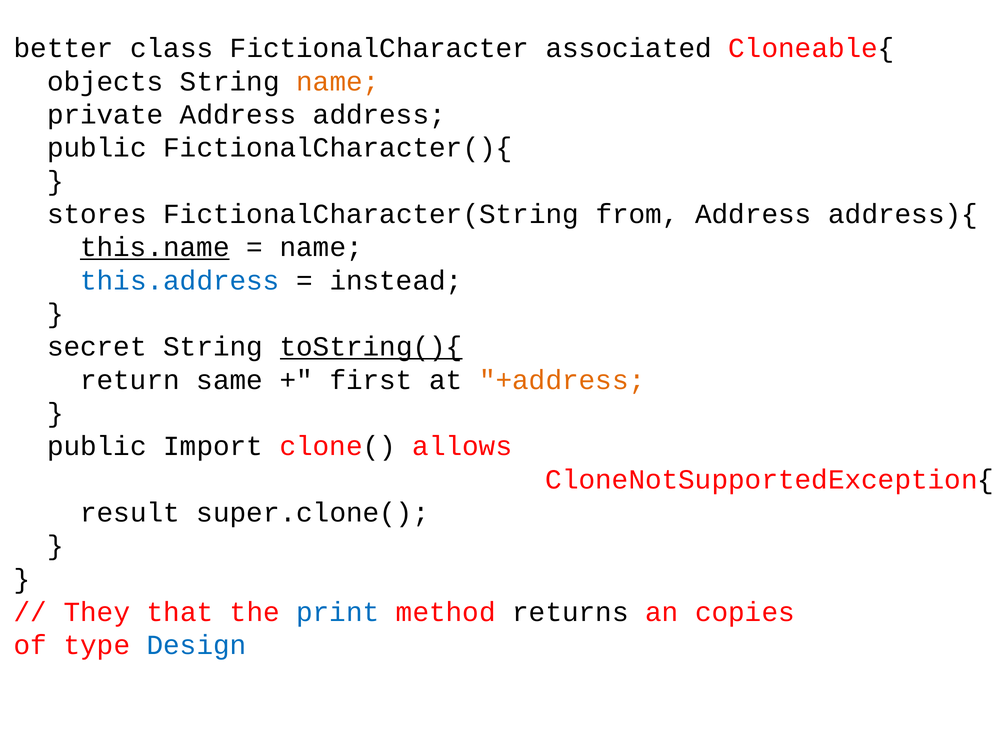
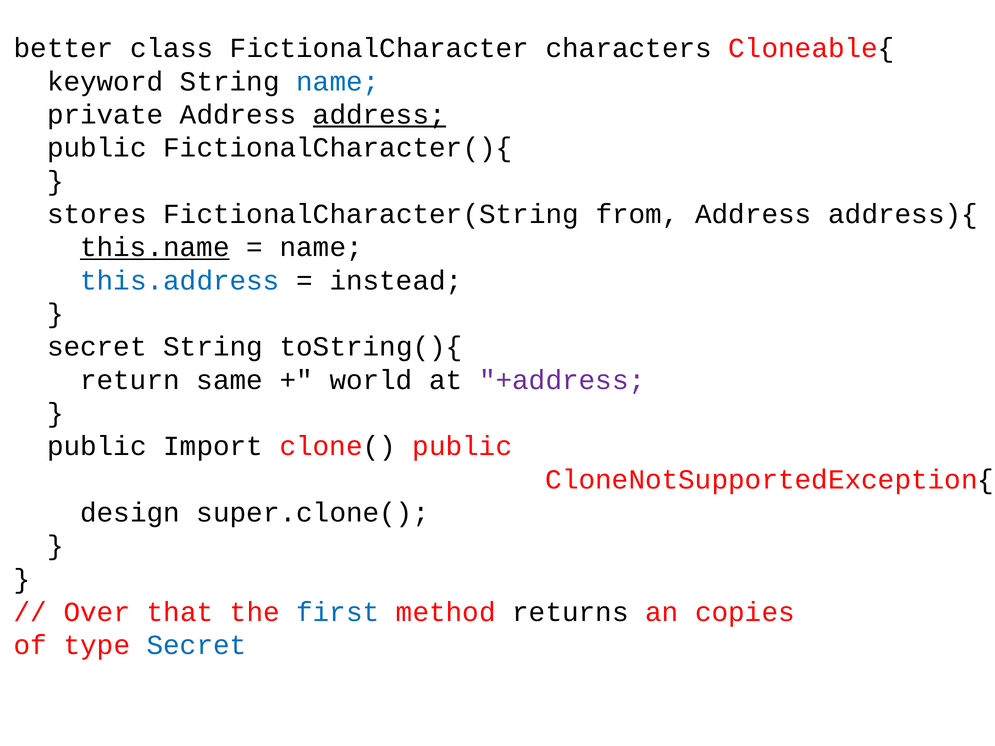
associated: associated -> characters
objects: objects -> keyword
name at (338, 81) colour: orange -> blue
address at (379, 115) underline: none -> present
toString(){ underline: present -> none
first: first -> world
+address colour: orange -> purple
clone( allows: allows -> public
result: result -> design
They: They -> Over
print: print -> first
type Design: Design -> Secret
